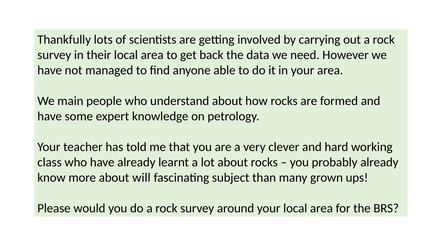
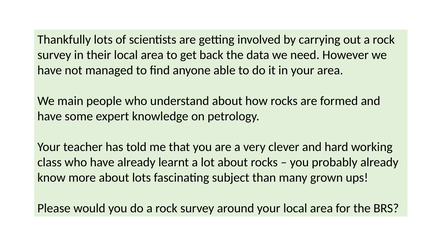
about will: will -> lots
